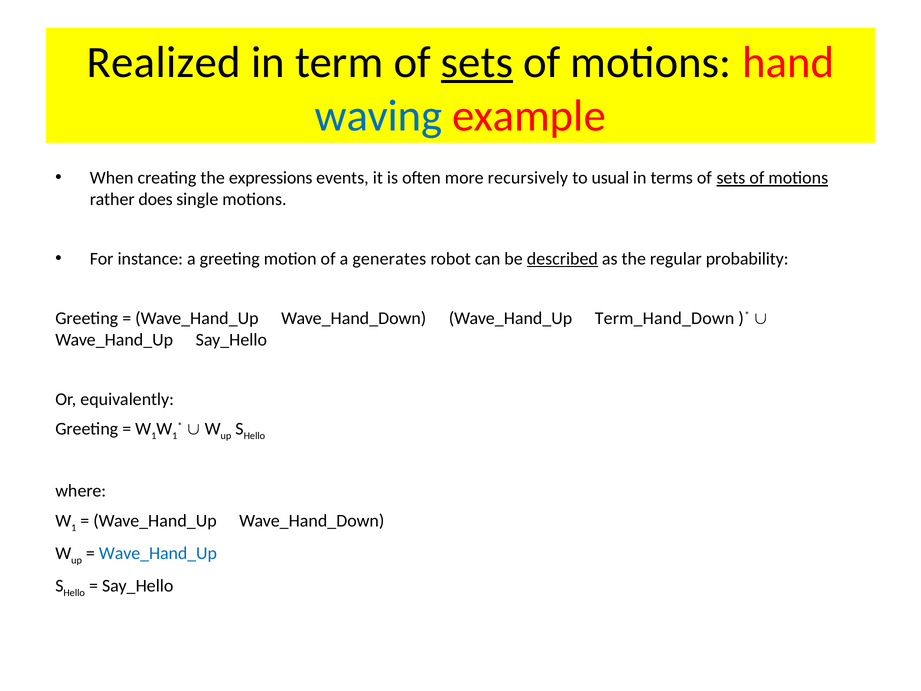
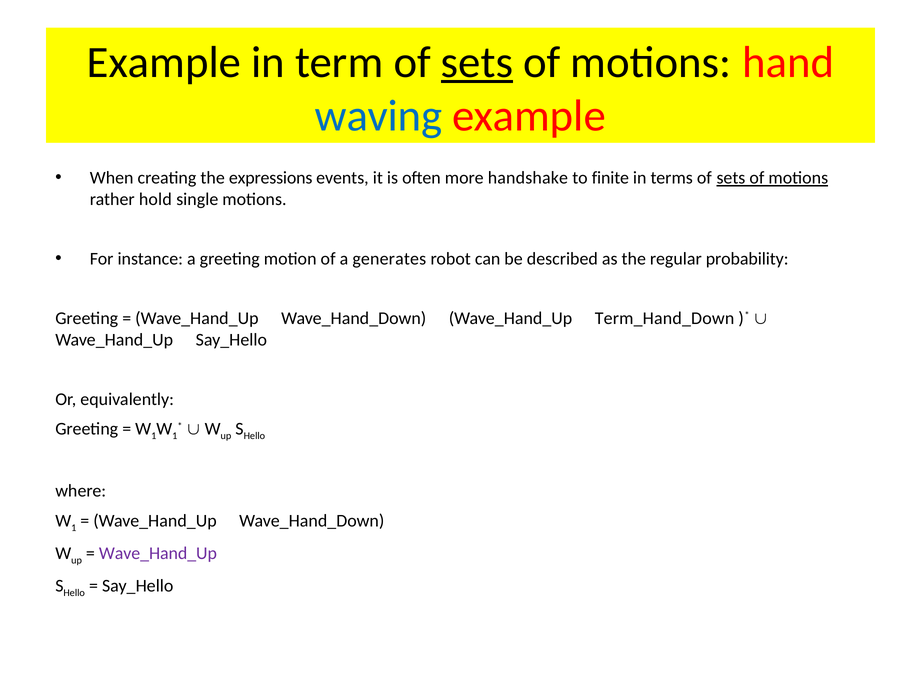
Realized at (164, 62): Realized -> Example
recursively: recursively -> handshake
usual: usual -> finite
does: does -> hold
described underline: present -> none
Wave_Hand_Up at (158, 553) colour: blue -> purple
